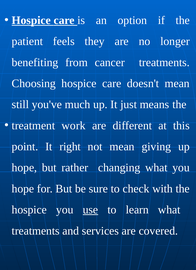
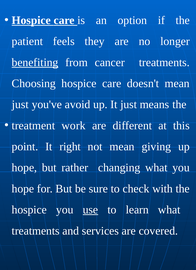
benefiting underline: none -> present
still at (20, 104): still -> just
much: much -> avoid
